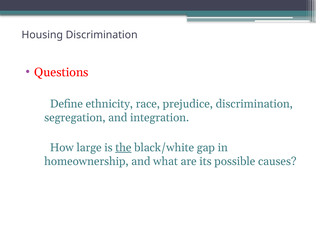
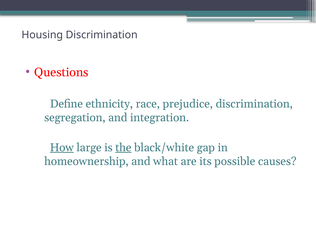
How underline: none -> present
